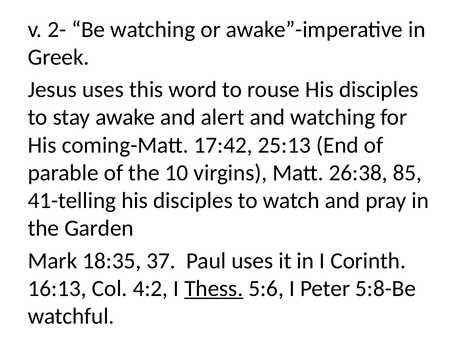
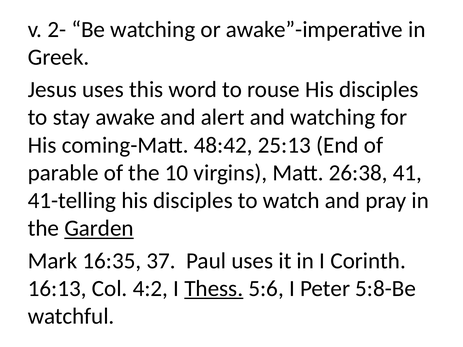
17:42: 17:42 -> 48:42
85: 85 -> 41
Garden underline: none -> present
18:35: 18:35 -> 16:35
